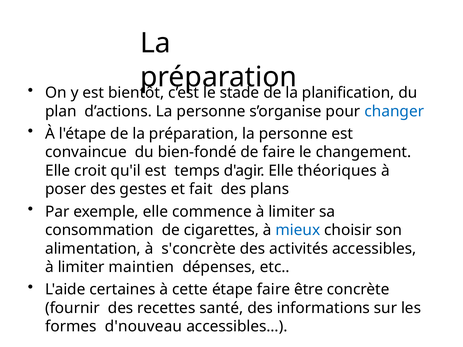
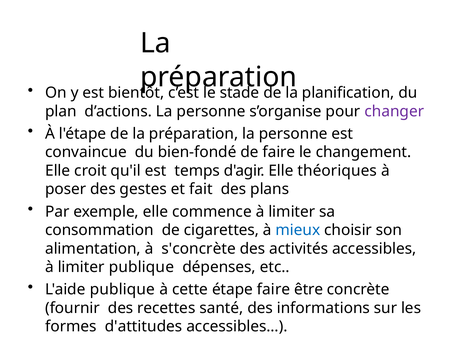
changer colour: blue -> purple
limiter maintien: maintien -> publique
L'aide certaines: certaines -> publique
d'nouveau: d'nouveau -> d'attitudes
